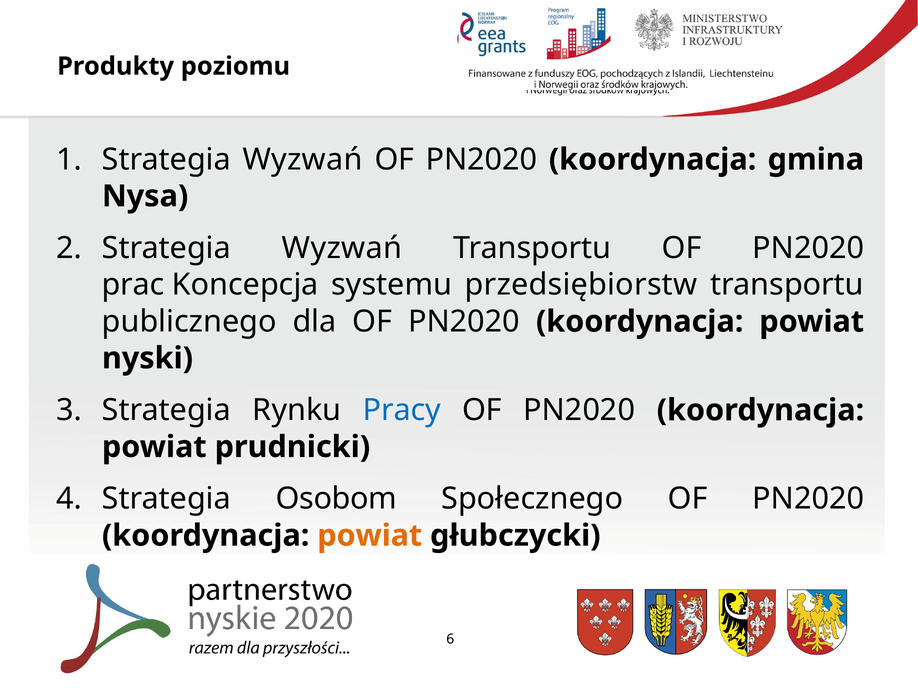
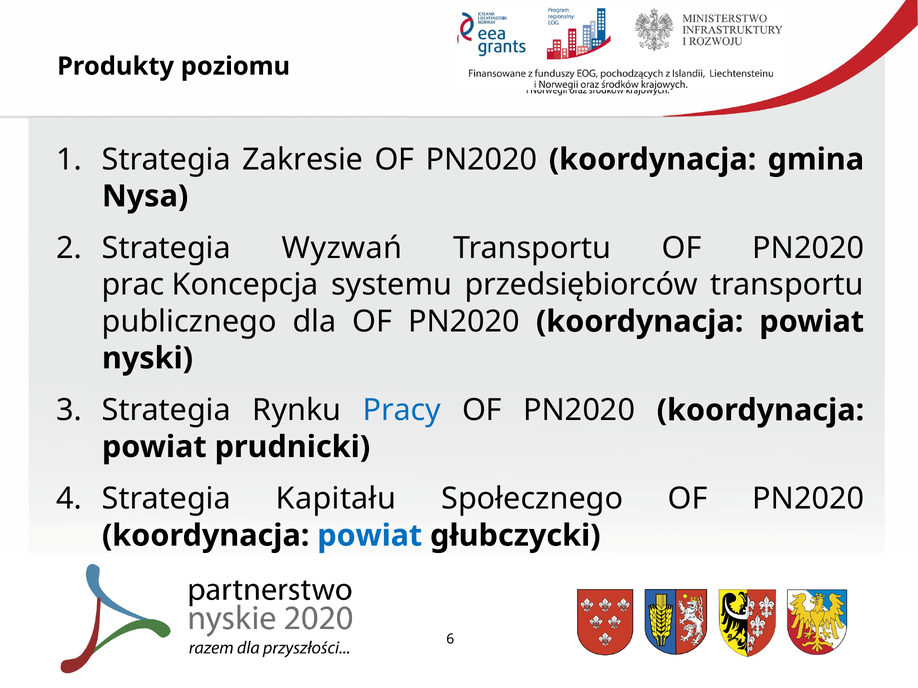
Wyzwań at (303, 160): Wyzwań -> Zakresie
przedsiębiorstw: przedsiębiorstw -> przedsiębiorców
Osobom: Osobom -> Kapitału
powiat at (370, 536) colour: orange -> blue
